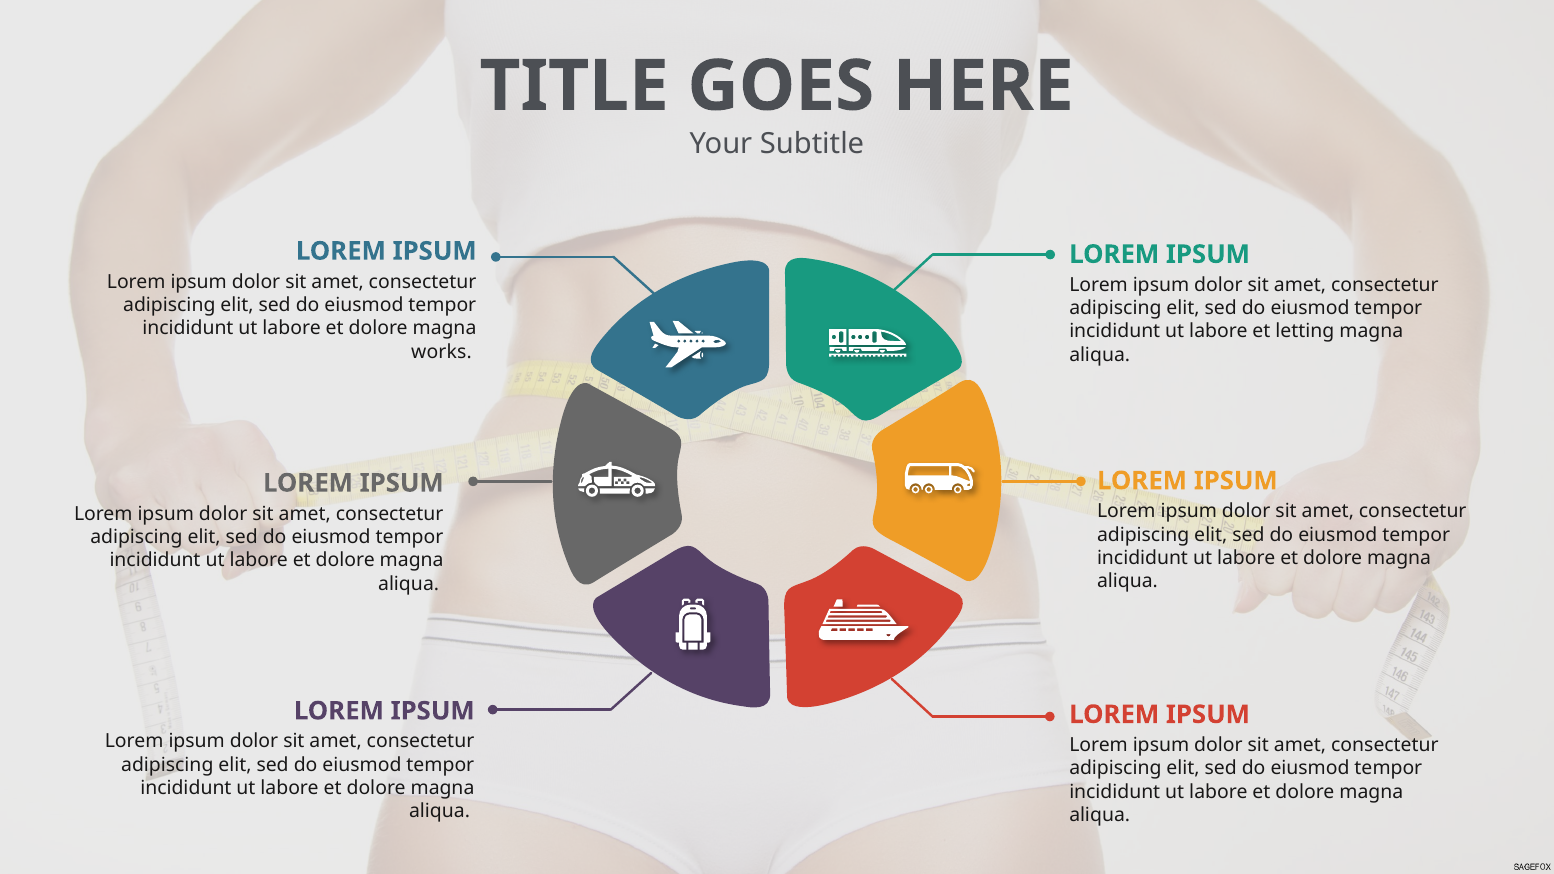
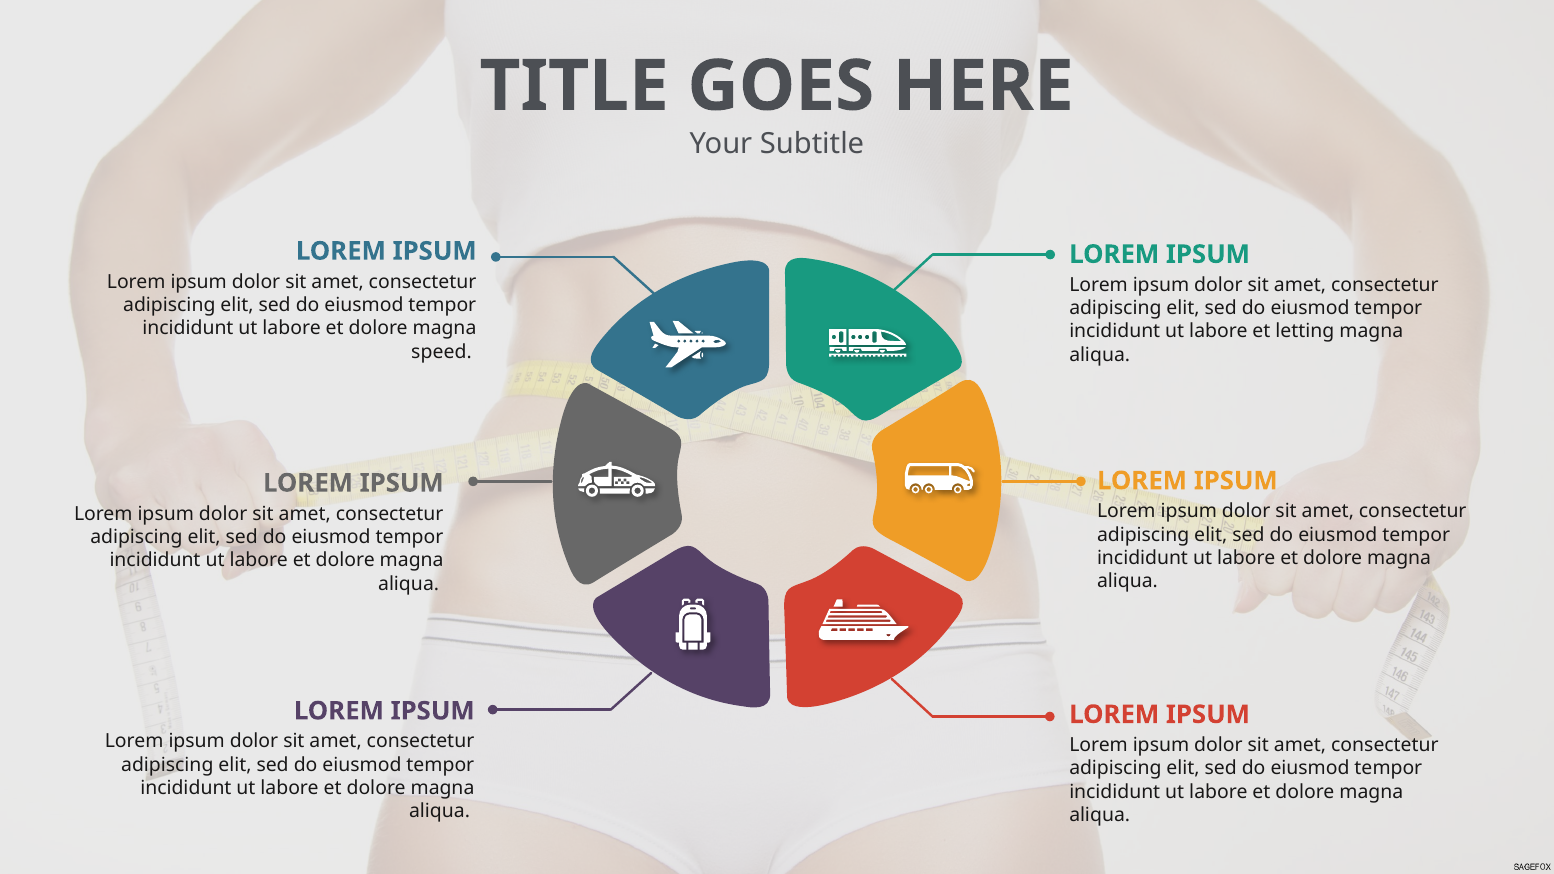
works: works -> speed
